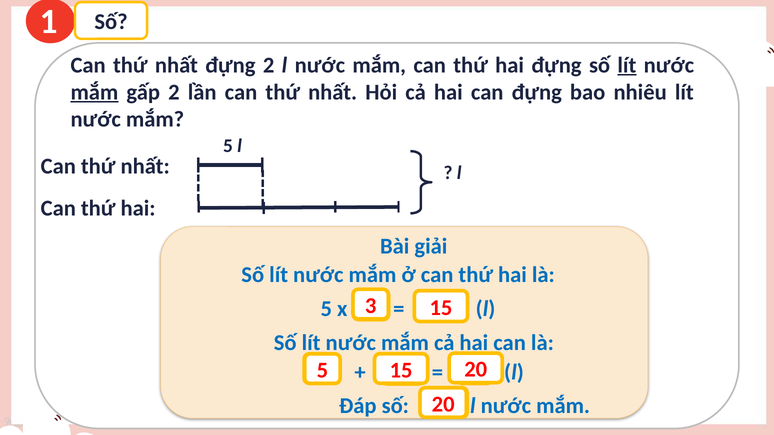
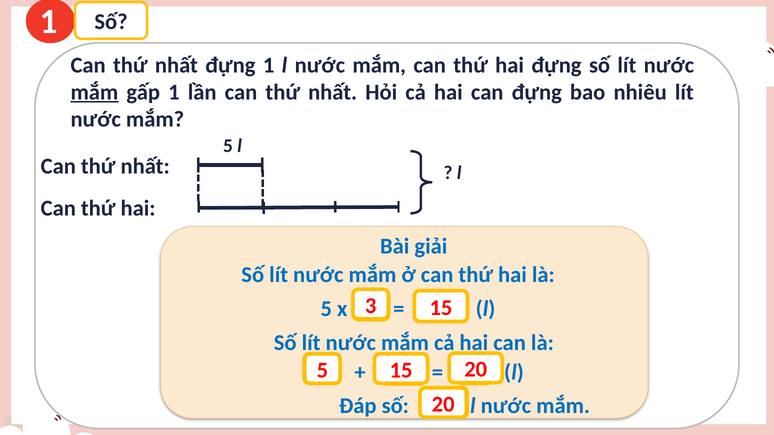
đựng 2: 2 -> 1
lít at (627, 65) underline: present -> none
gấp 2: 2 -> 1
